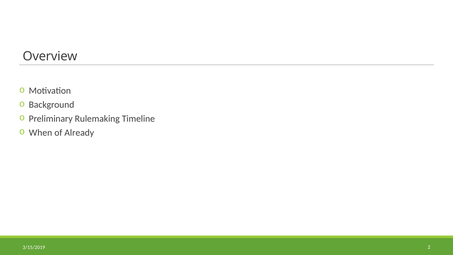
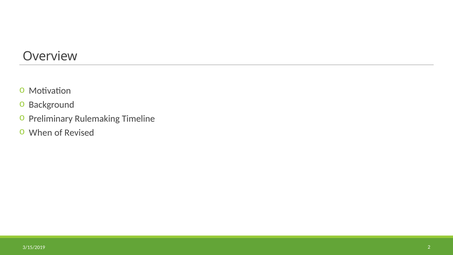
Already: Already -> Revised
